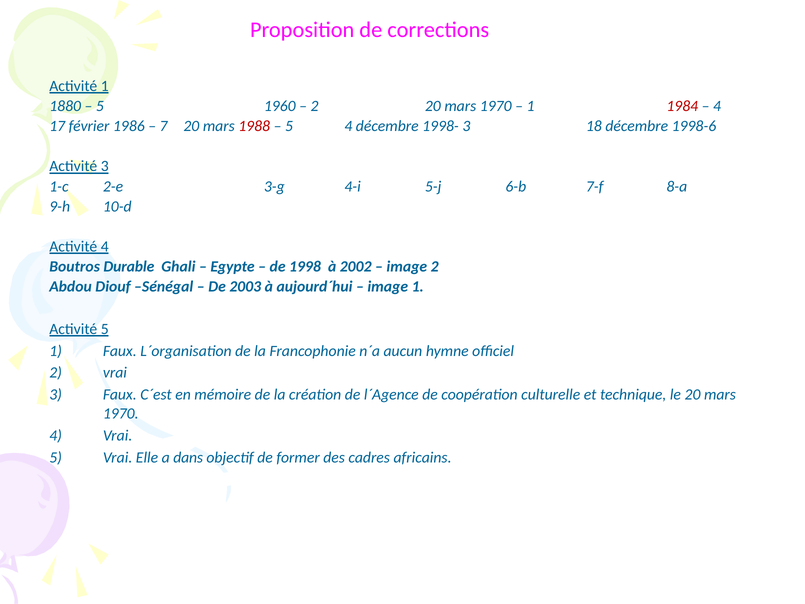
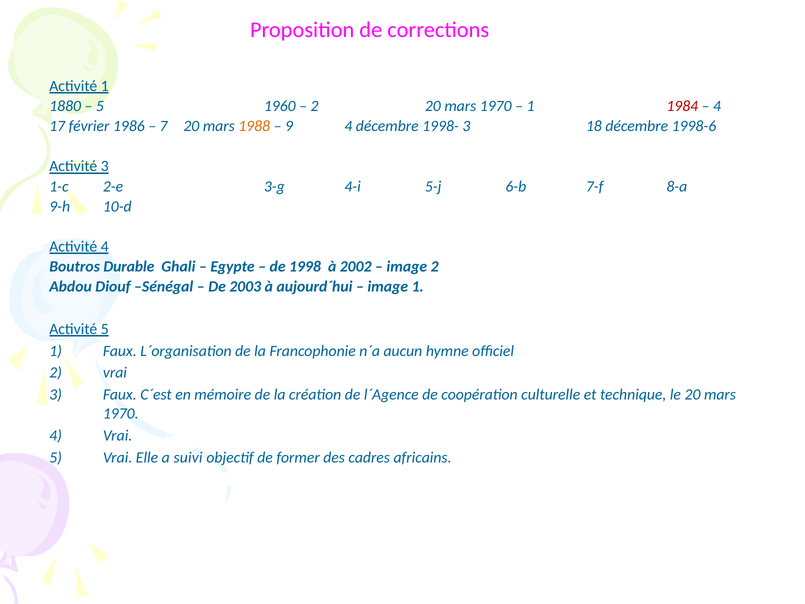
1988 colour: red -> orange
5 at (289, 126): 5 -> 9
dans: dans -> suivi
